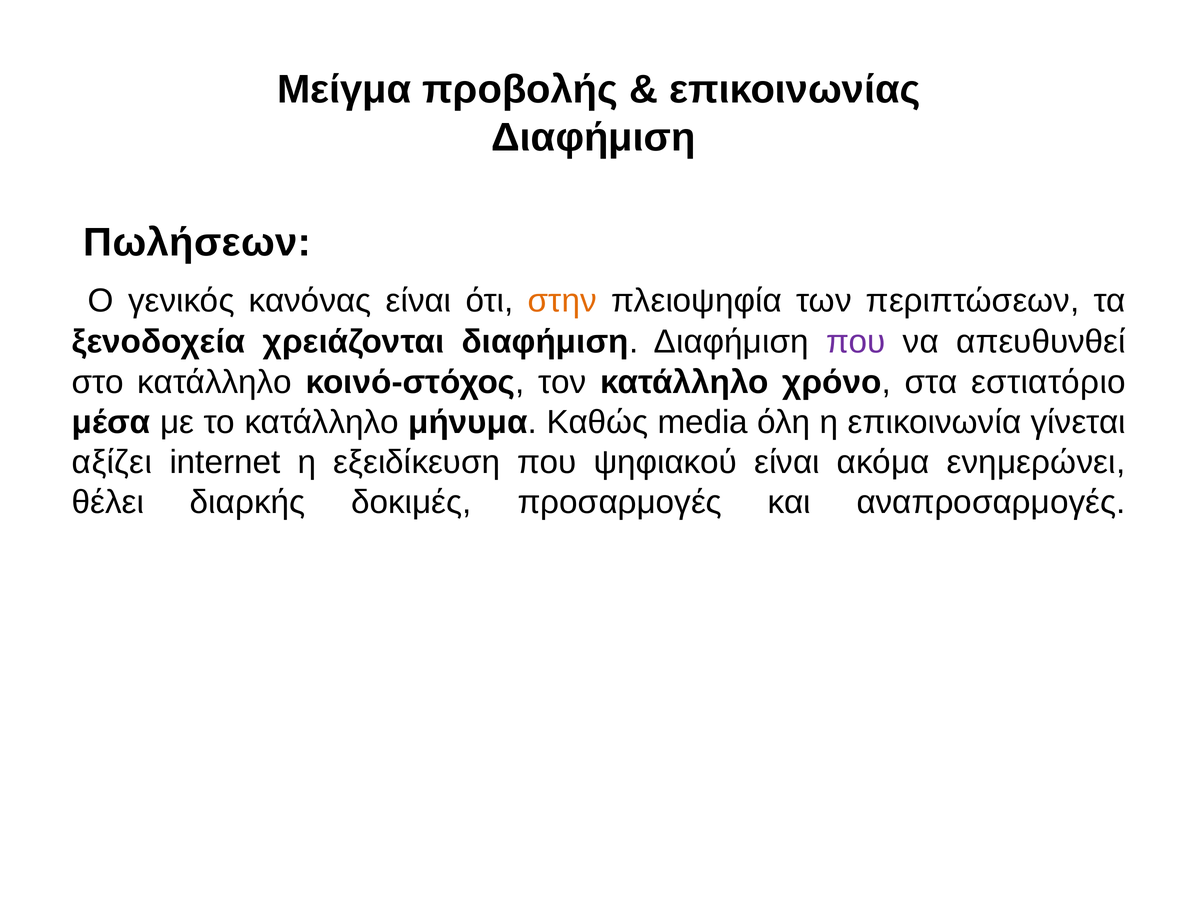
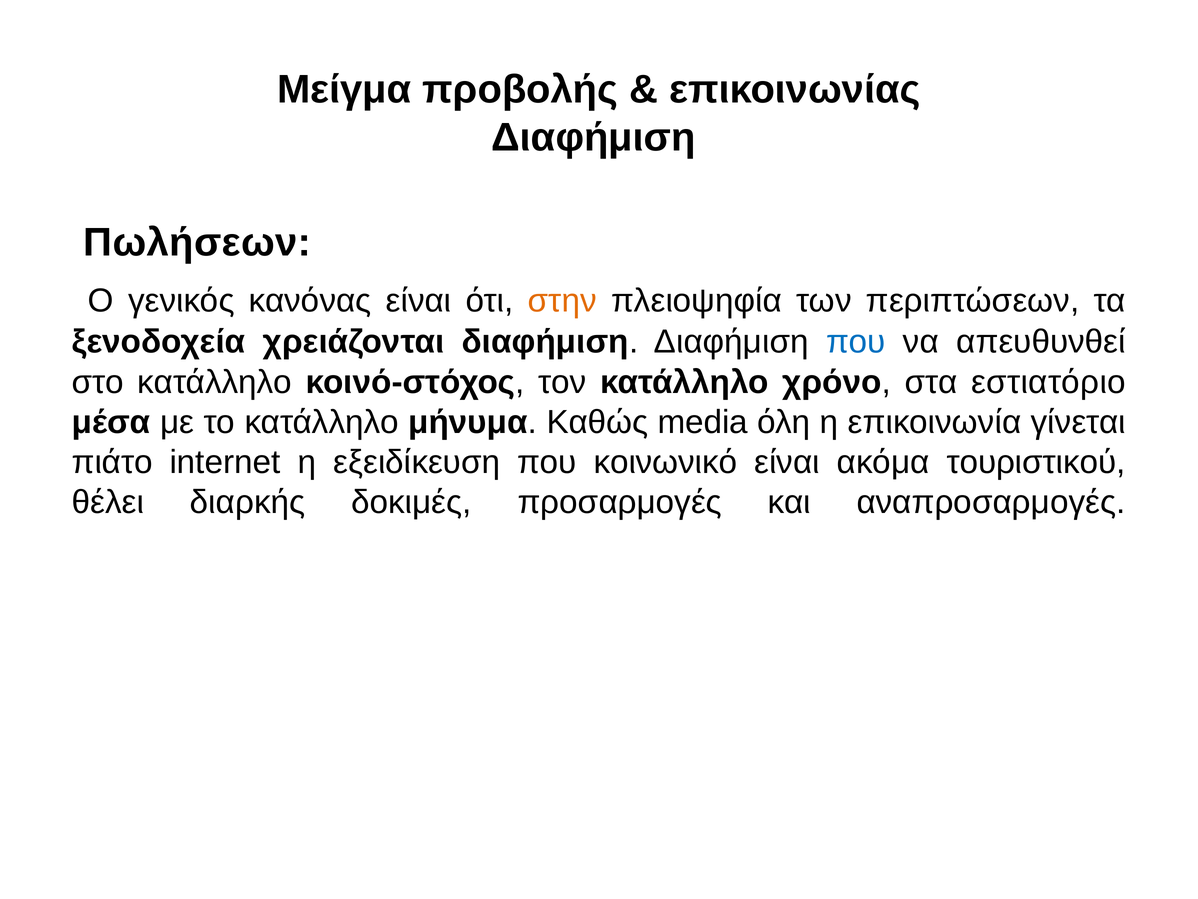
που at (856, 342) colour: purple -> blue
αξίζει: αξίζει -> πιάτο
ψηφιακού: ψηφιακού -> κοινωνικό
ενημερώνει: ενημερώνει -> τουριστικού
